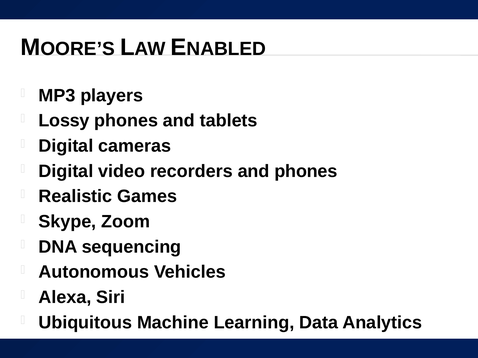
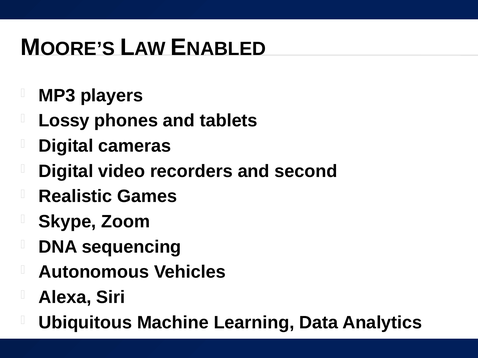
and phones: phones -> second
